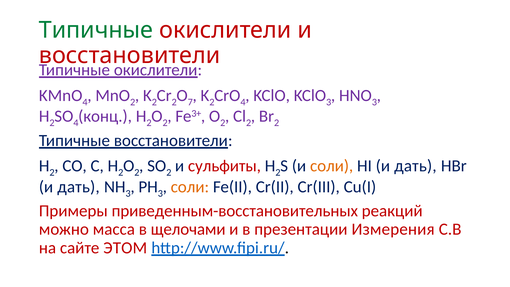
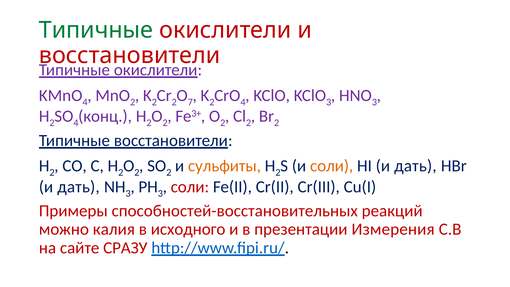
сульфиты colour: red -> orange
соли at (190, 187) colour: orange -> red
приведенным-восстановительных: приведенным-восстановительных -> способностей-восстановительных
масса: масса -> калия
щелочами: щелочами -> исходного
ЭТОМ: ЭТОМ -> СРАЗУ
